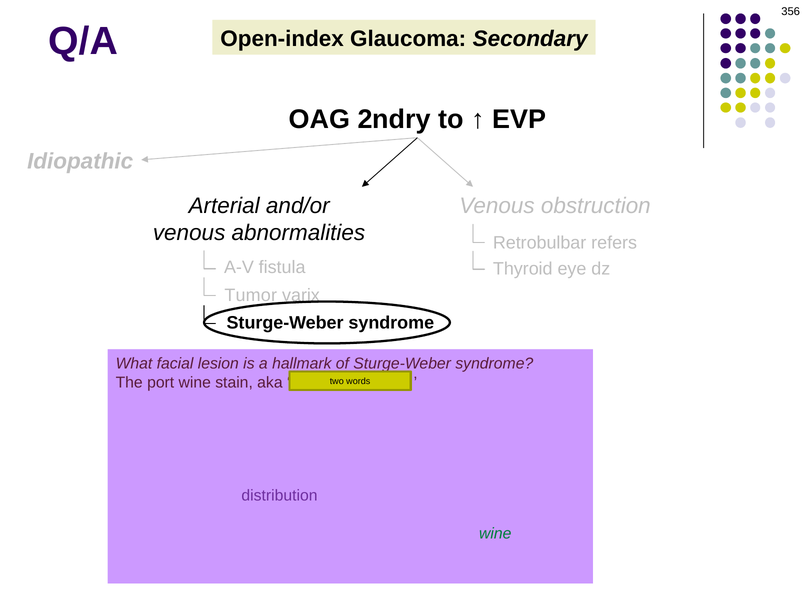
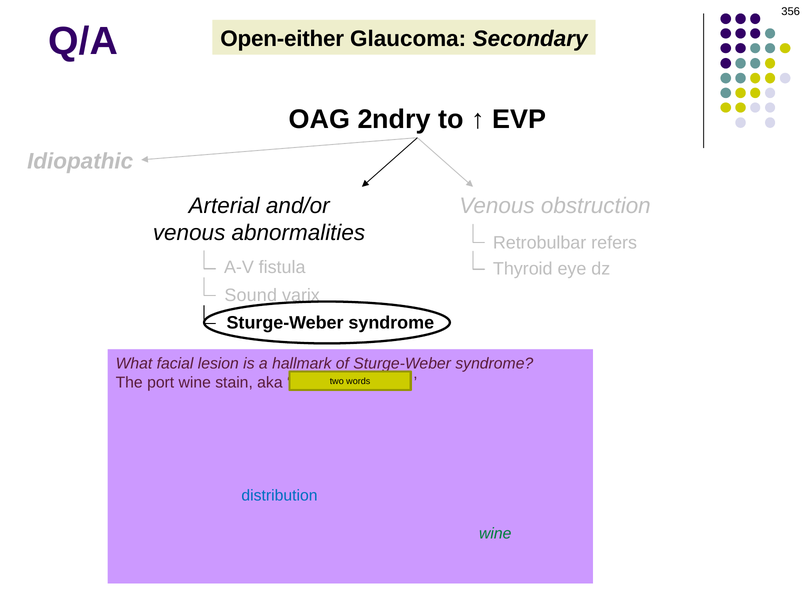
Open-index: Open-index -> Open-either
Tumor: Tumor -> Sound
distribution at (280, 496) colour: purple -> blue
